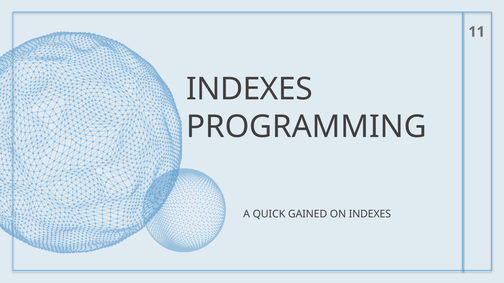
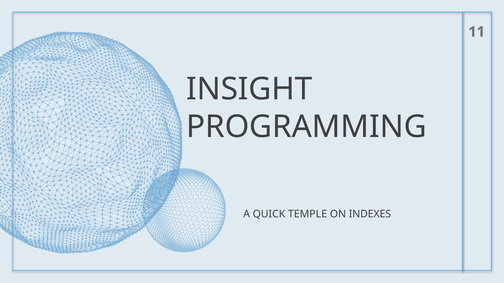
INDEXES at (249, 89): INDEXES -> INSIGHT
GAINED: GAINED -> TEMPLE
